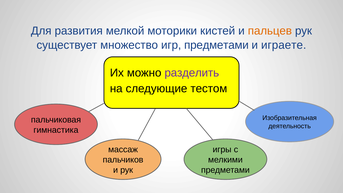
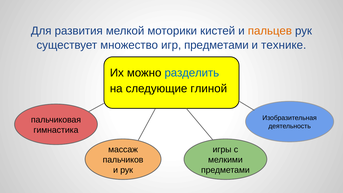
играете: играете -> технике
разделить colour: purple -> blue
тестом: тестом -> глиной
